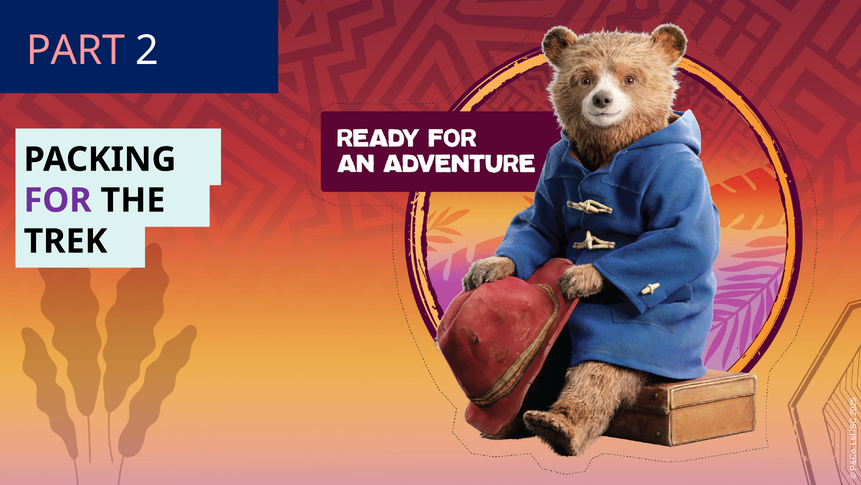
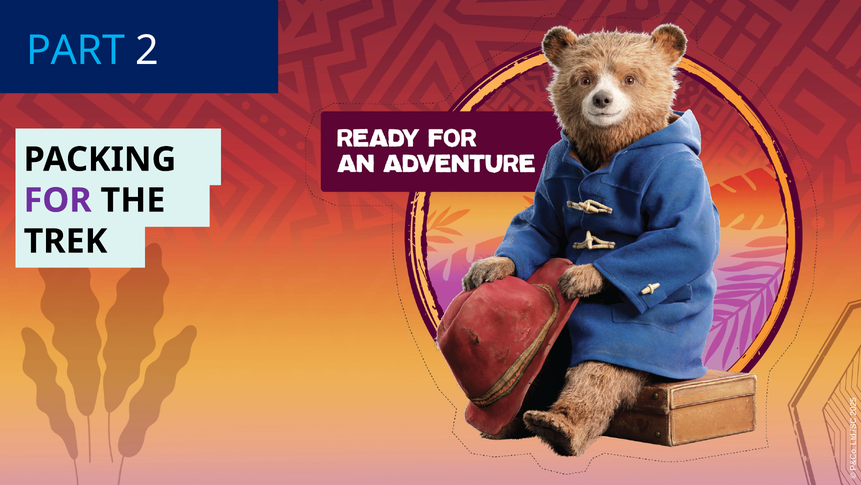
PART colour: pink -> light blue
